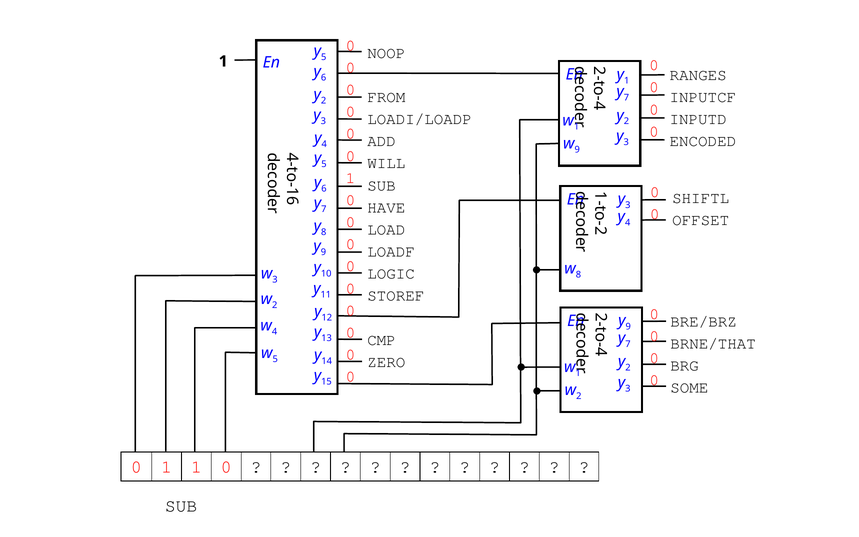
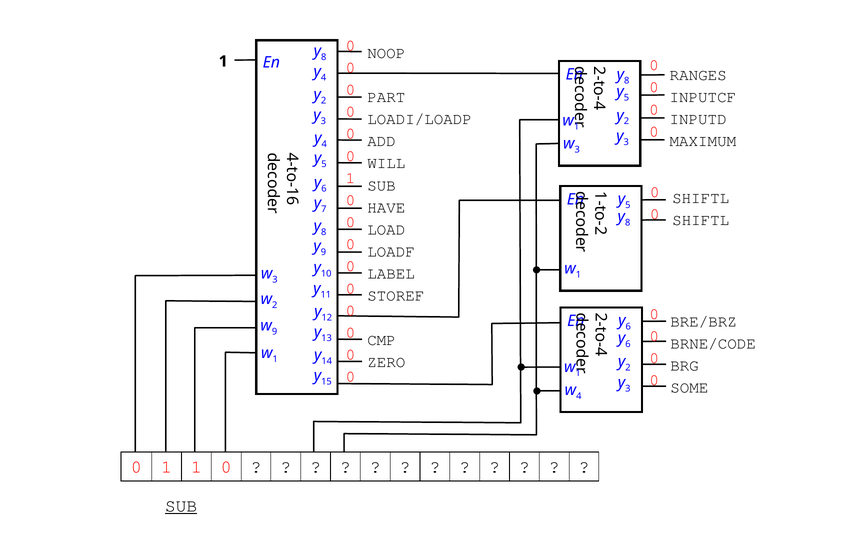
5 at (324, 57): 5 -> 8
6 at (324, 78): 6 -> 4
1 at (627, 80): 1 -> 8
7 at (626, 98): 7 -> 5
FROM: FROM -> PART
ENCODED: ENCODED -> MAXIMUM
9 at (577, 150): 9 -> 3
3 at (628, 205): 3 -> 5
4 at (628, 223): 4 -> 8
OFFSET at (701, 220): OFFSET -> SHIFTL
8 at (578, 274): 8 -> 1
LOGIC: LOGIC -> LABEL
9 at (628, 327): 9 -> 6
4 at (275, 332): 4 -> 9
7 at (628, 344): 7 -> 6
BRNE/THAT: BRNE/THAT -> BRNE/CODE
5 at (275, 359): 5 -> 1
2 at (579, 396): 2 -> 4
SUB at (181, 506) underline: none -> present
